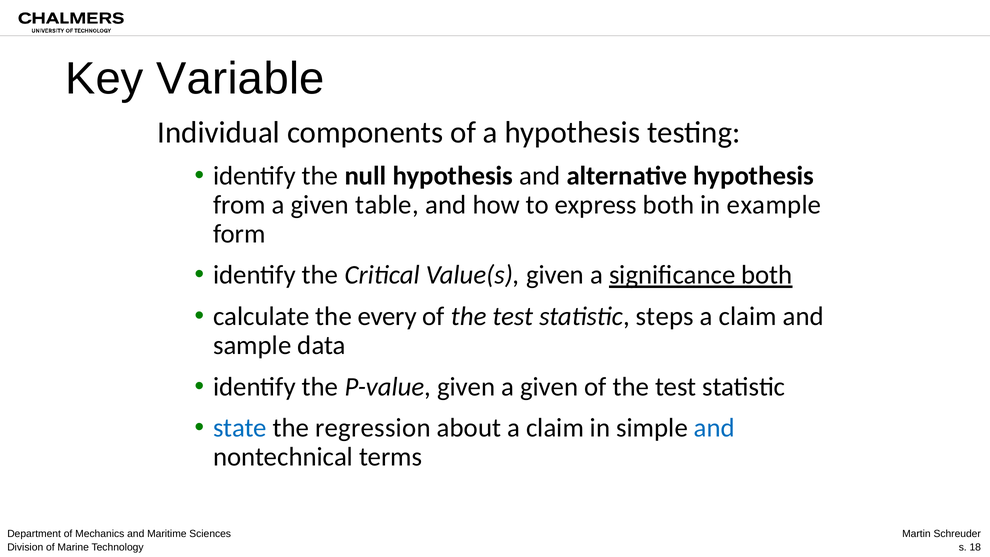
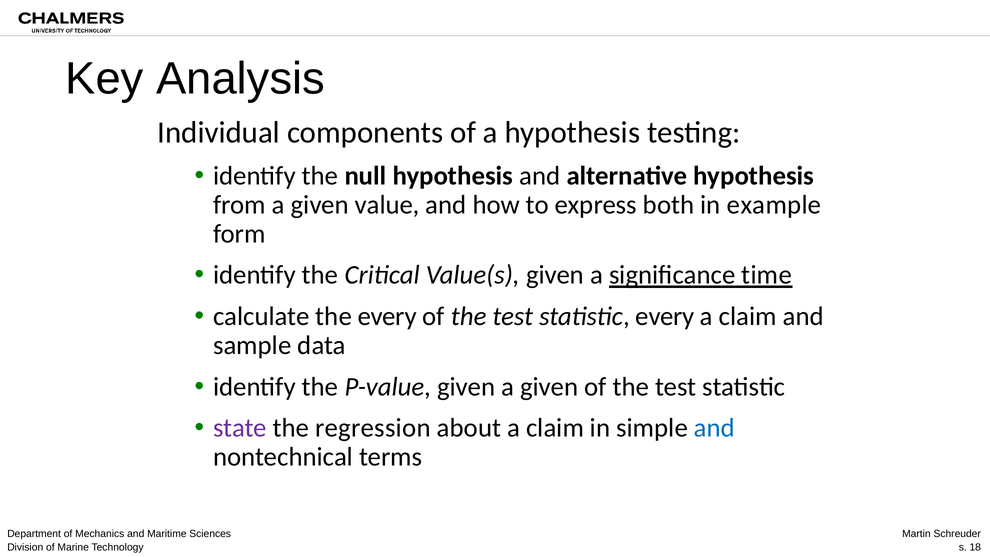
Variable: Variable -> Analysis
table: table -> value
significance both: both -> time
statistic steps: steps -> every
state colour: blue -> purple
